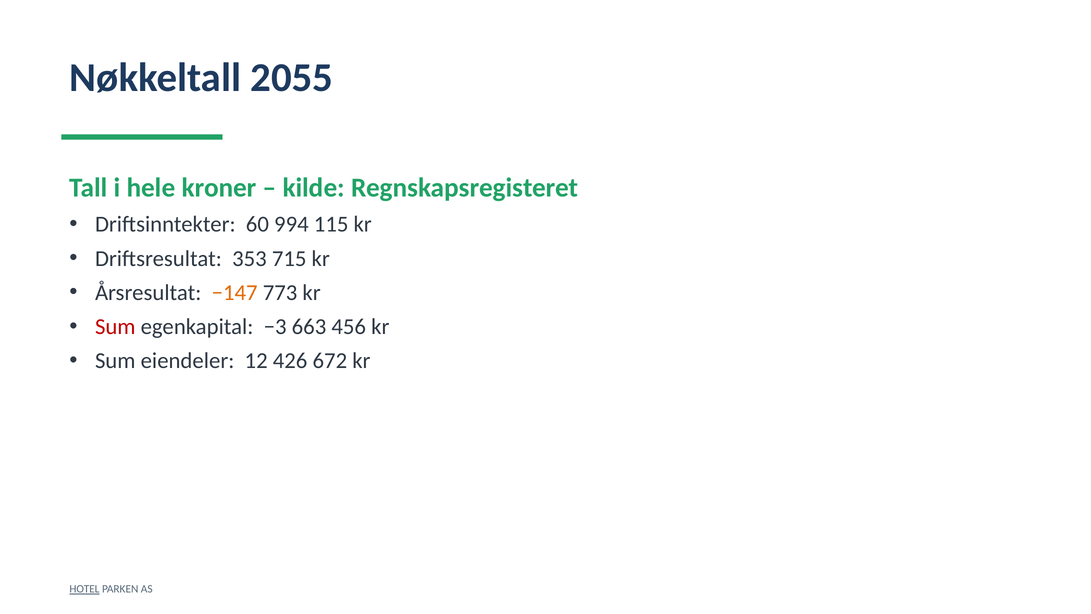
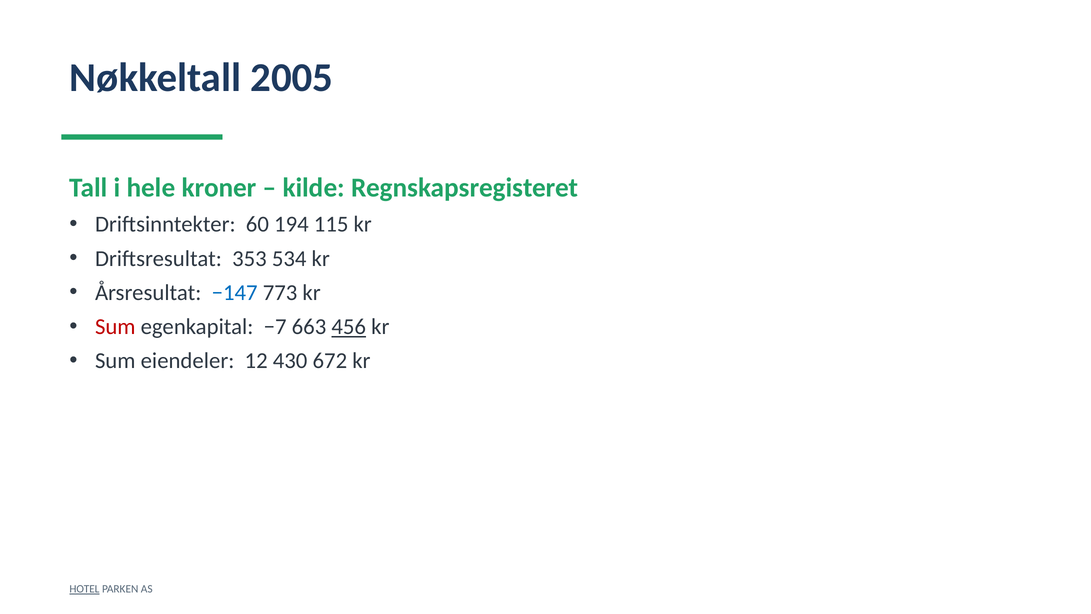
2055: 2055 -> 2005
994: 994 -> 194
715: 715 -> 534
−147 colour: orange -> blue
−3: −3 -> −7
456 underline: none -> present
426: 426 -> 430
